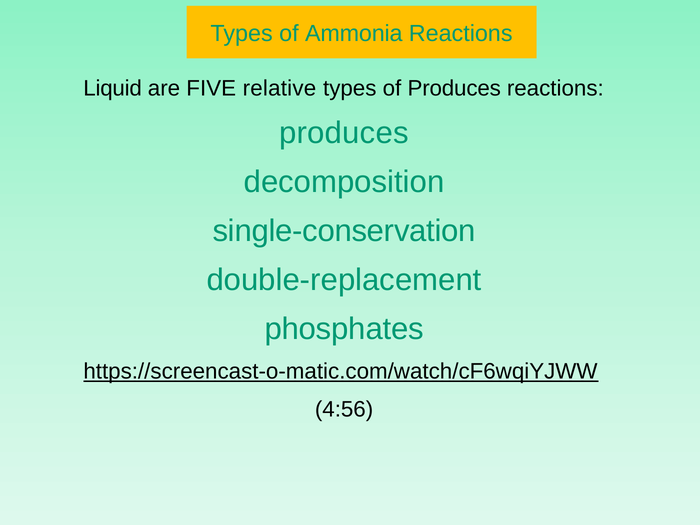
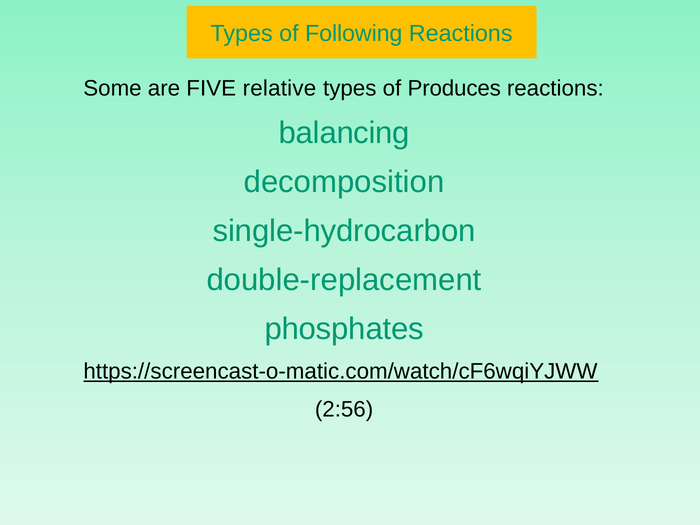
Ammonia: Ammonia -> Following
Liquid: Liquid -> Some
produces at (344, 133): produces -> balancing
single-conservation: single-conservation -> single-hydrocarbon
4:56: 4:56 -> 2:56
